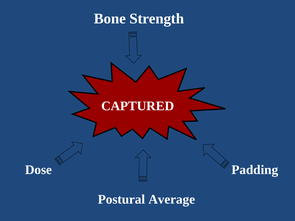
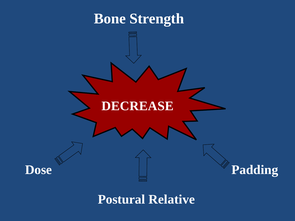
CAPTURED: CAPTURED -> DECREASE
Average: Average -> Relative
